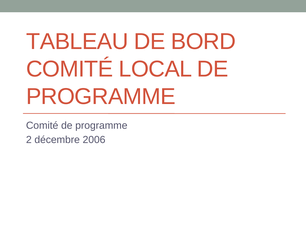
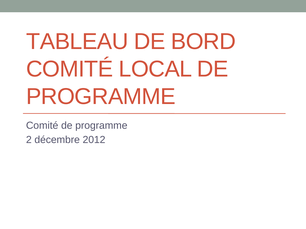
2006: 2006 -> 2012
